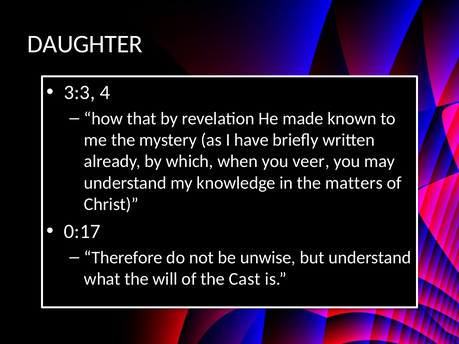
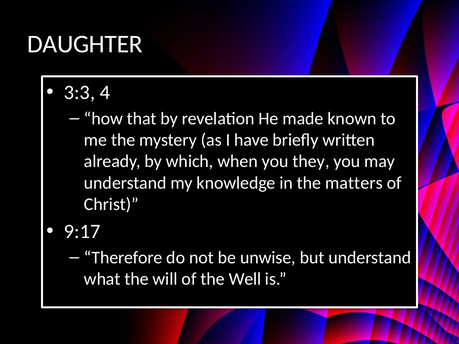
veer: veer -> they
0:17: 0:17 -> 9:17
Cast: Cast -> Well
